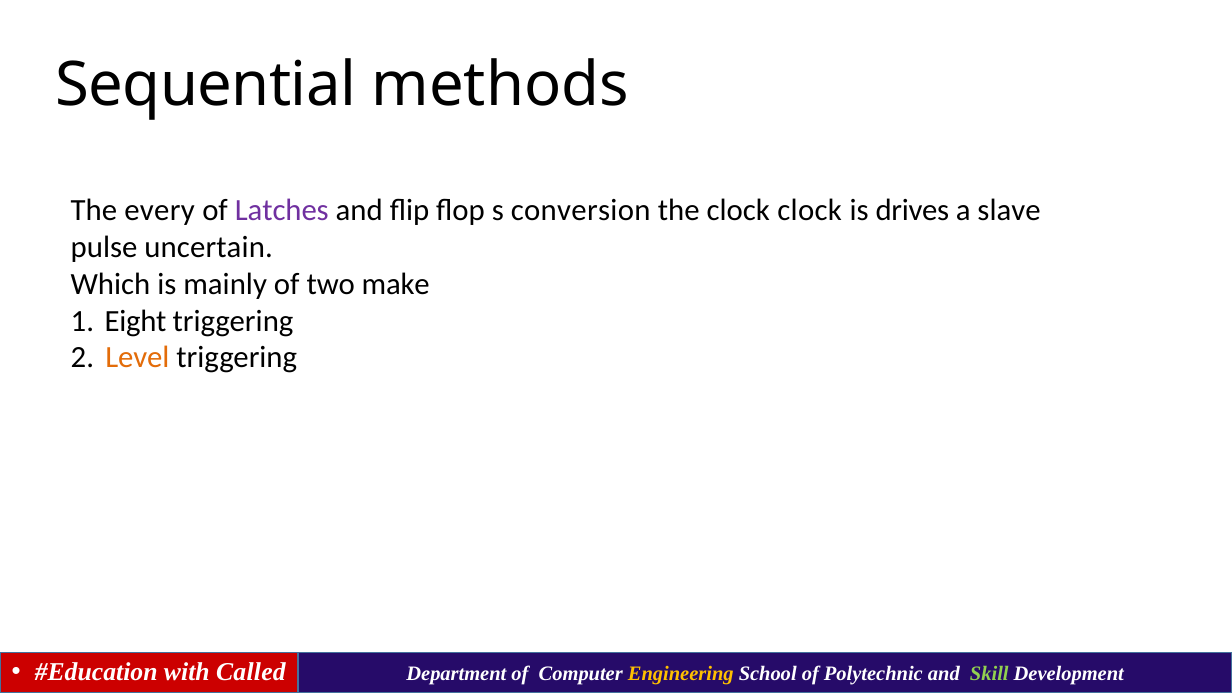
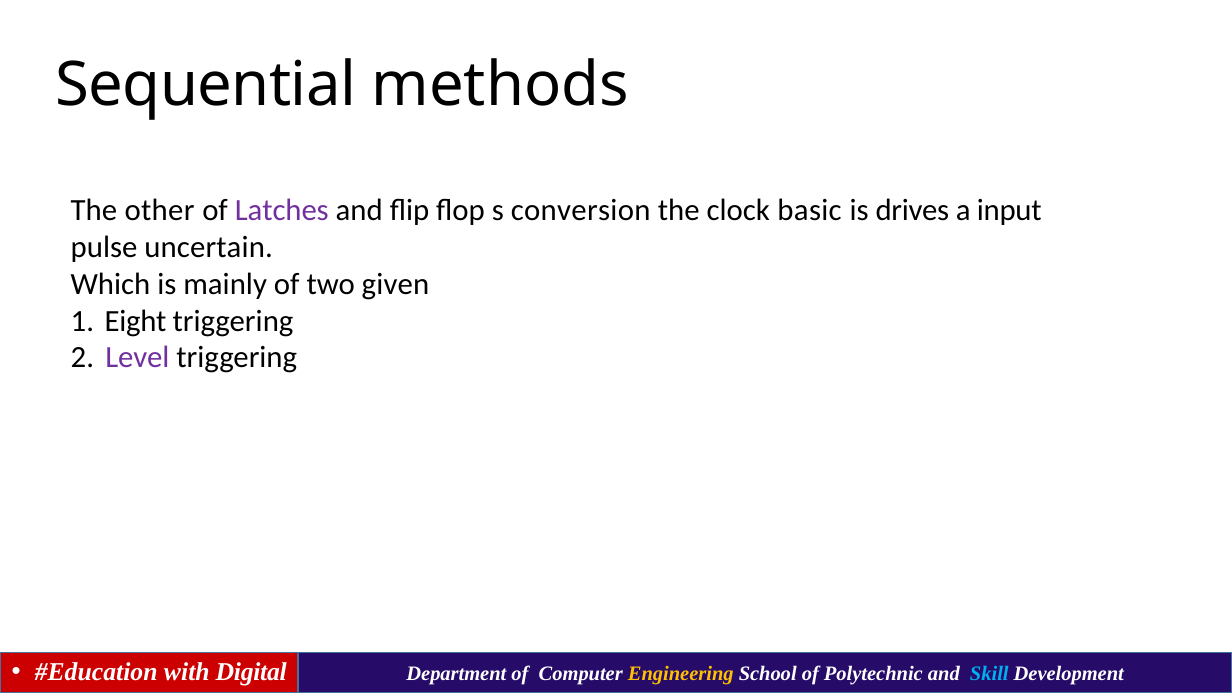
every: every -> other
clock clock: clock -> basic
slave: slave -> input
make: make -> given
Level colour: orange -> purple
Called: Called -> Digital
Skill colour: light green -> light blue
